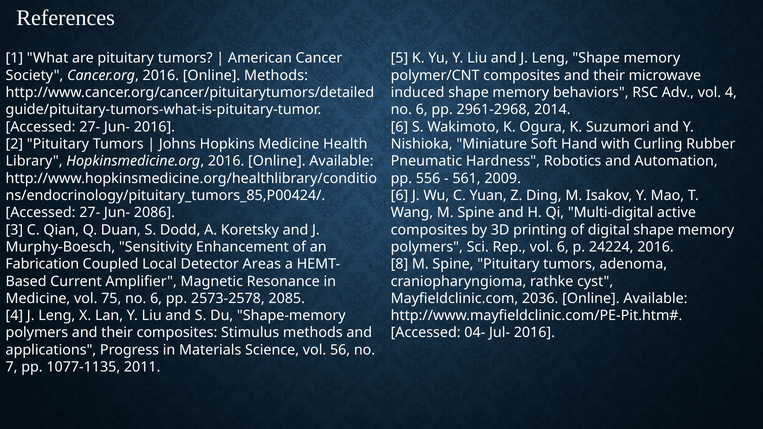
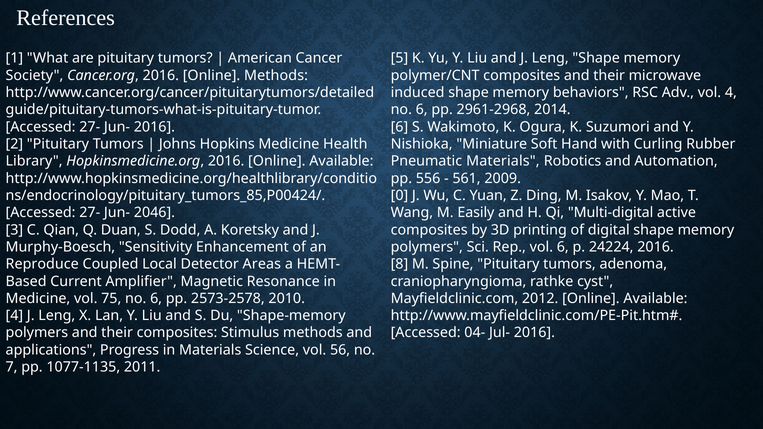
Pneumatic Hardness: Hardness -> Materials
6 at (399, 196): 6 -> 0
2086: 2086 -> 2046
Wang M Spine: Spine -> Easily
Fabrication: Fabrication -> Reproduce
2085: 2085 -> 2010
2036: 2036 -> 2012
